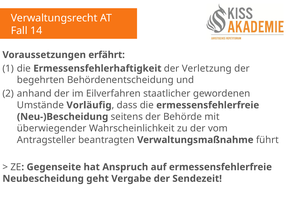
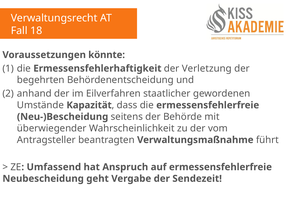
14: 14 -> 18
erfährt: erfährt -> könnte
Vorläufig: Vorläufig -> Kapazität
Gegenseite: Gegenseite -> Umfassend
